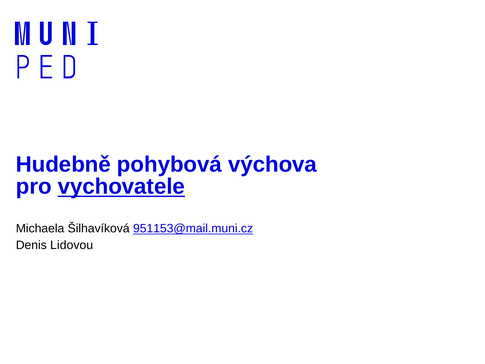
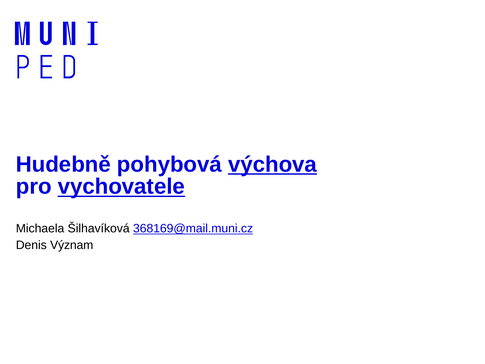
výchova underline: none -> present
951153@mail.muni.cz: 951153@mail.muni.cz -> 368169@mail.muni.cz
Lidovou: Lidovou -> Význam
